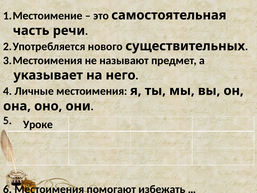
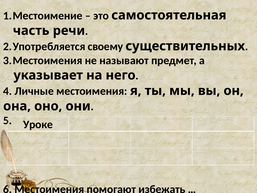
нового: нового -> своему
